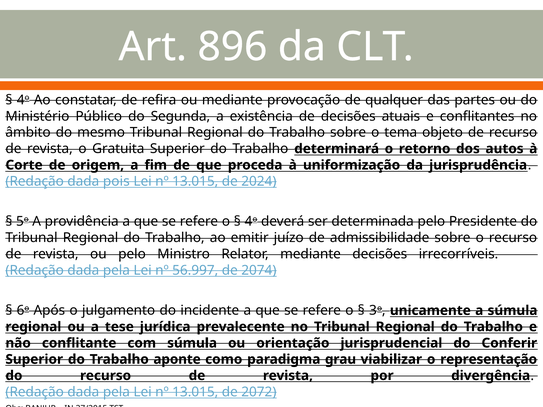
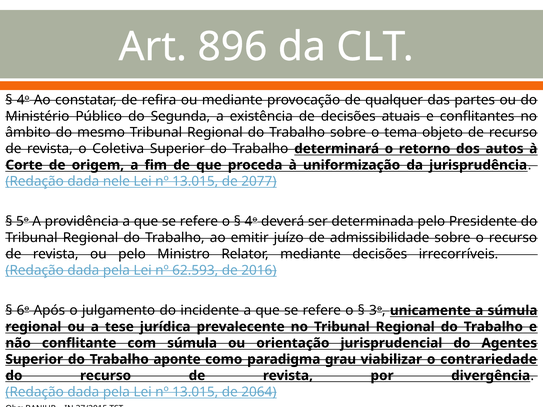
Gratuita: Gratuita -> Coletiva
pois: pois -> nele
2024: 2024 -> 2077
56.997: 56.997 -> 62.593
2074: 2074 -> 2016
Conferir: Conferir -> Agentes
representação: representação -> contrariedade
2072: 2072 -> 2064
